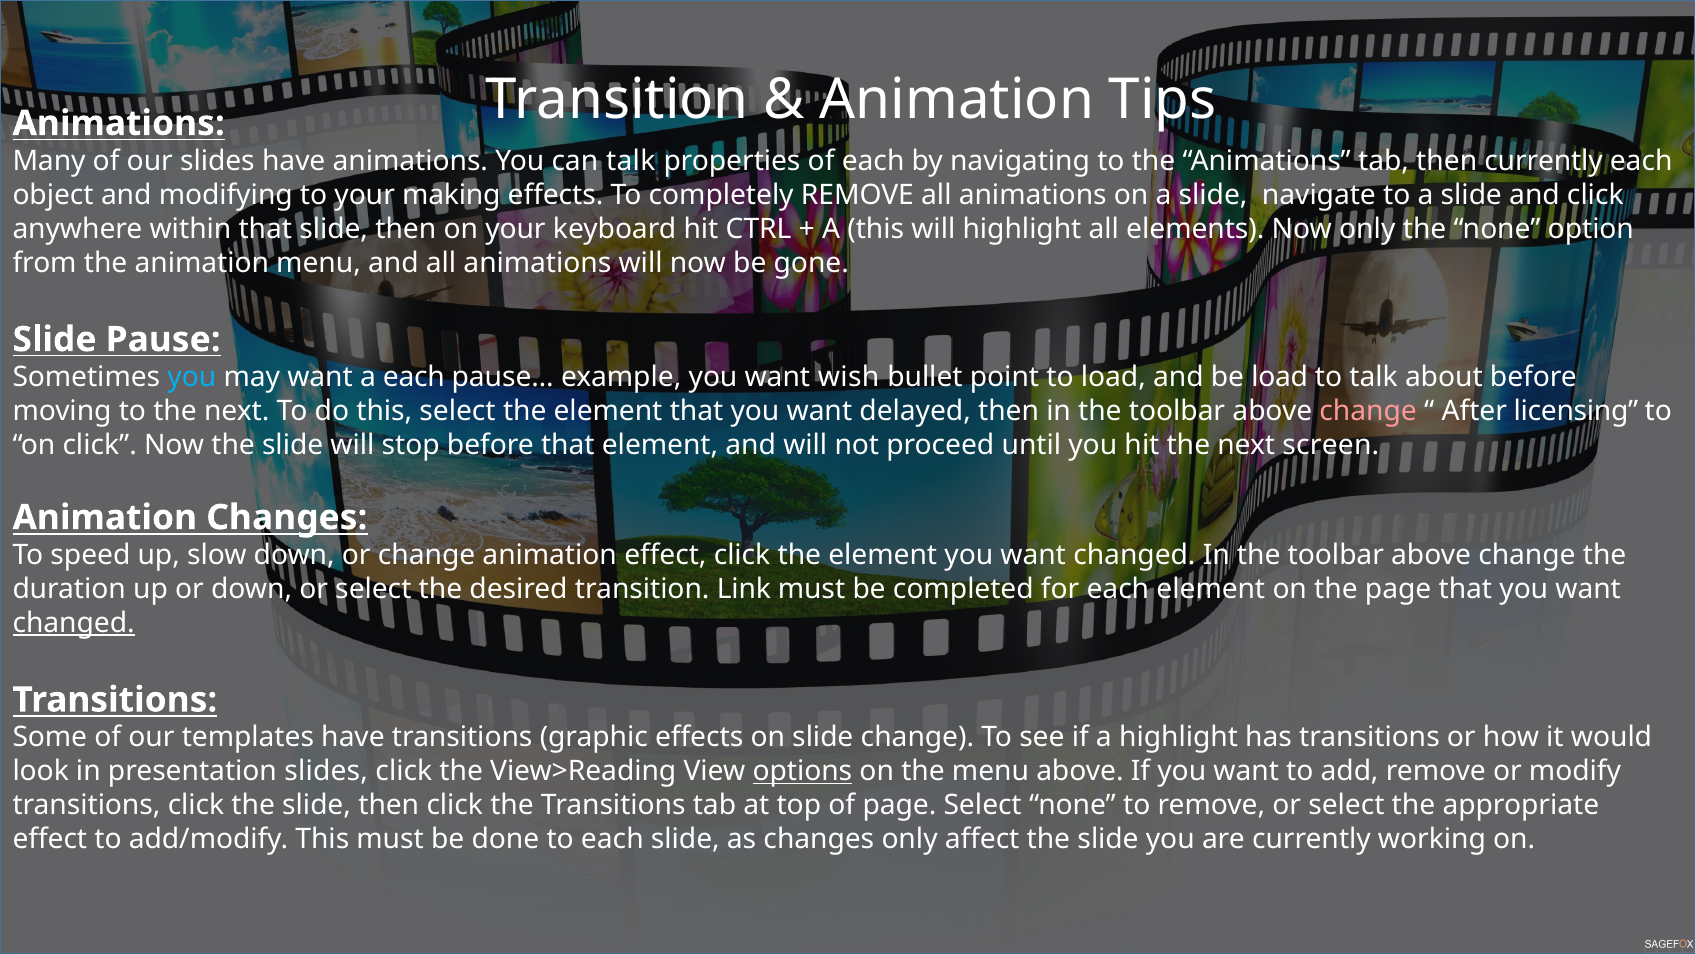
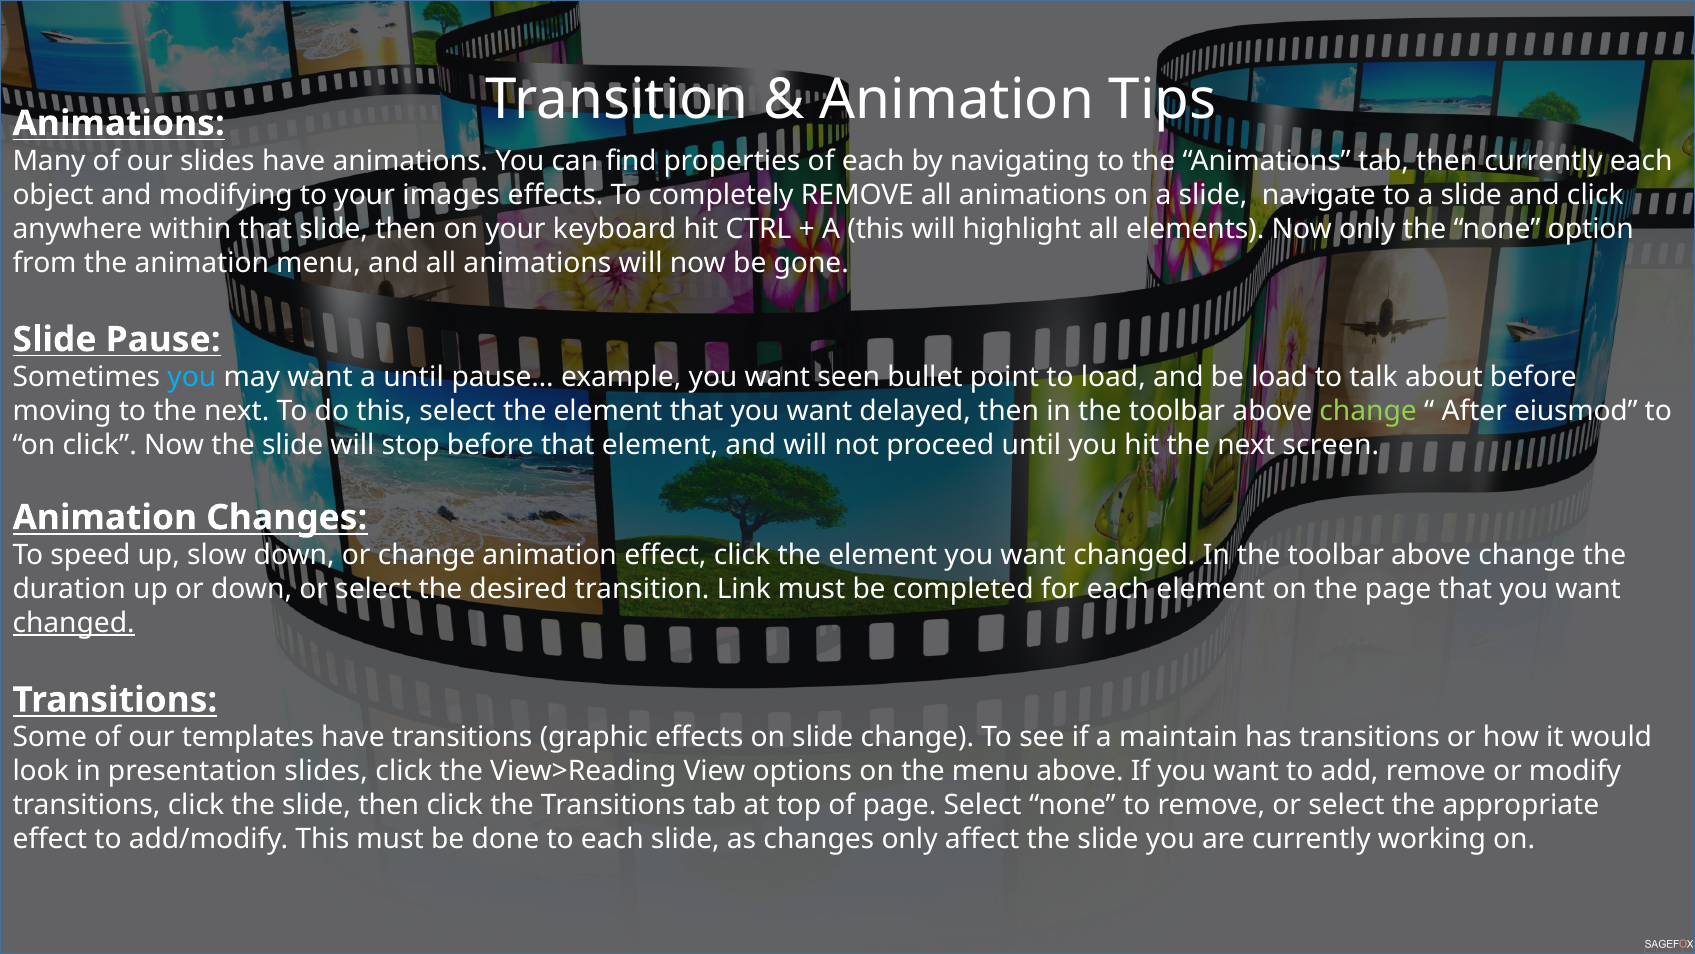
can talk: talk -> find
making: making -> images
a each: each -> until
wish: wish -> seen
change at (1368, 411) colour: pink -> light green
licensing: licensing -> eiusmod
a highlight: highlight -> maintain
options underline: present -> none
